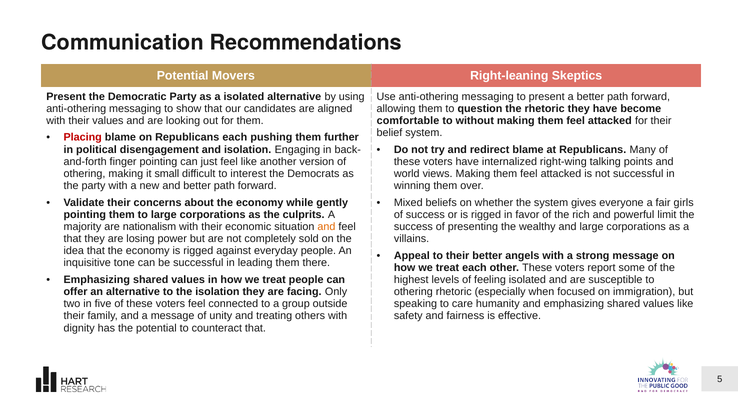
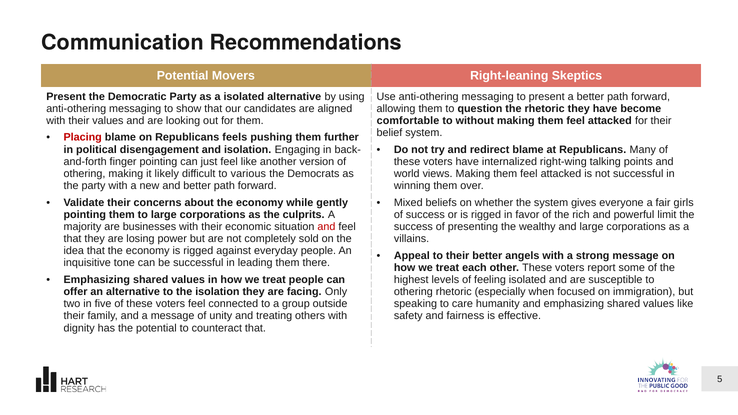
Republicans each: each -> feels
small: small -> likely
interest: interest -> various
nationalism: nationalism -> businesses
and at (326, 227) colour: orange -> red
